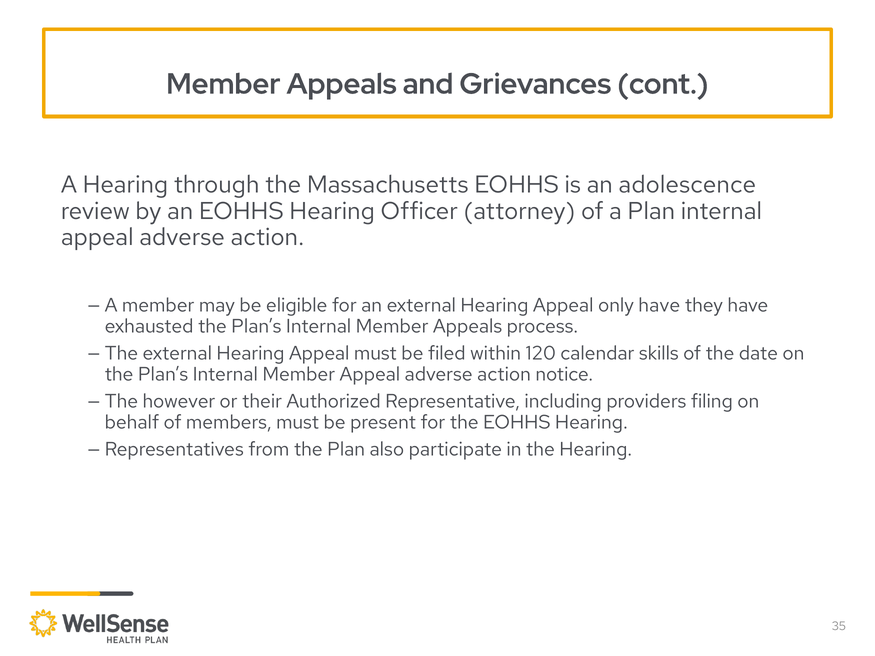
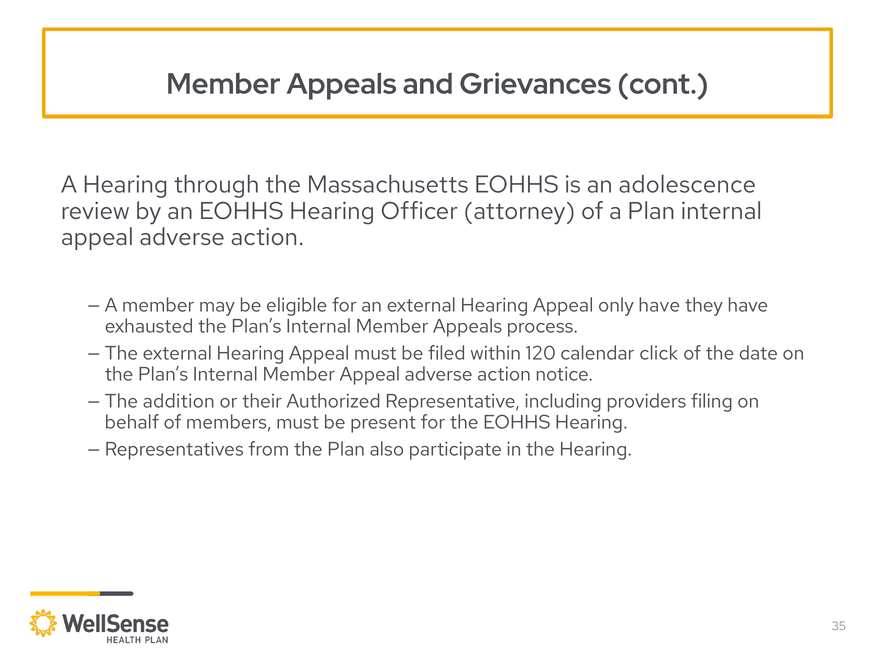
skills: skills -> click
however: however -> addition
